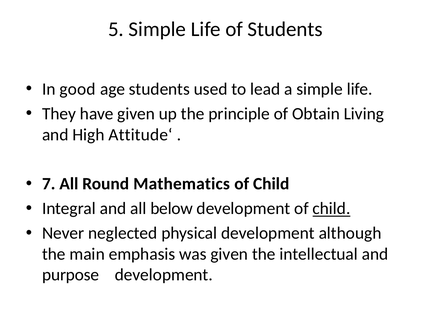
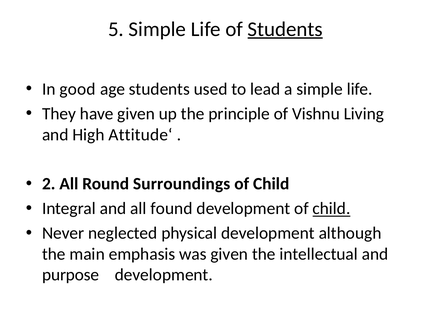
Students at (285, 29) underline: none -> present
Obtain: Obtain -> Vishnu
7: 7 -> 2
Mathematics: Mathematics -> Surroundings
below: below -> found
